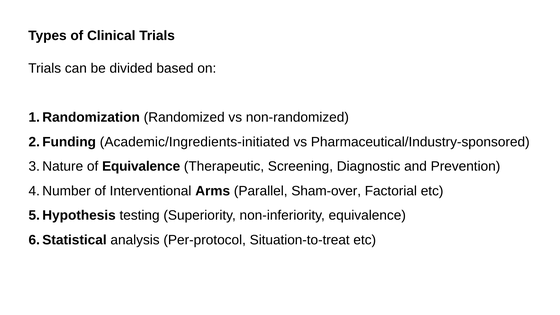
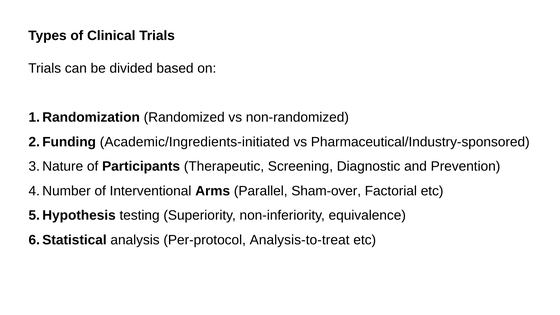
of Equivalence: Equivalence -> Participants
Situation-to-treat: Situation-to-treat -> Analysis-to-treat
